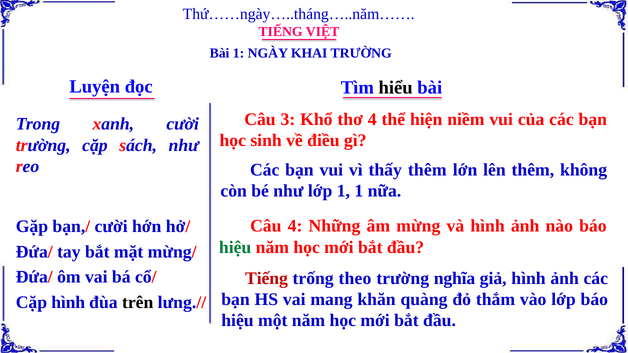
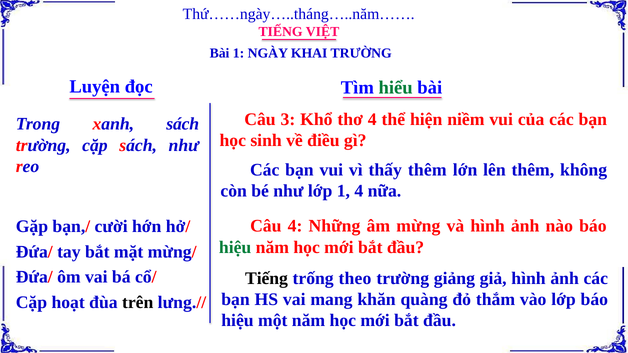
hiểu colour: black -> green
xanh cười: cười -> sách
1 1: 1 -> 4
Tiếng at (266, 278) colour: red -> black
nghĩa: nghĩa -> giảng
Cặp hình: hình -> hoạt
